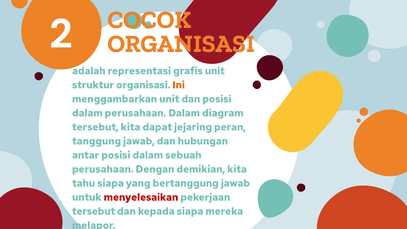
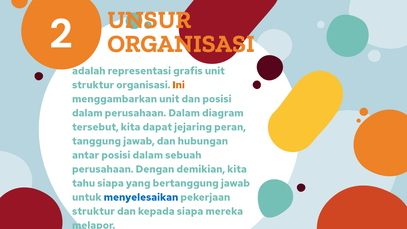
COCOK: COCOK -> UNSUR
menyelesaikan colour: red -> blue
tersebut at (94, 211): tersebut -> struktur
